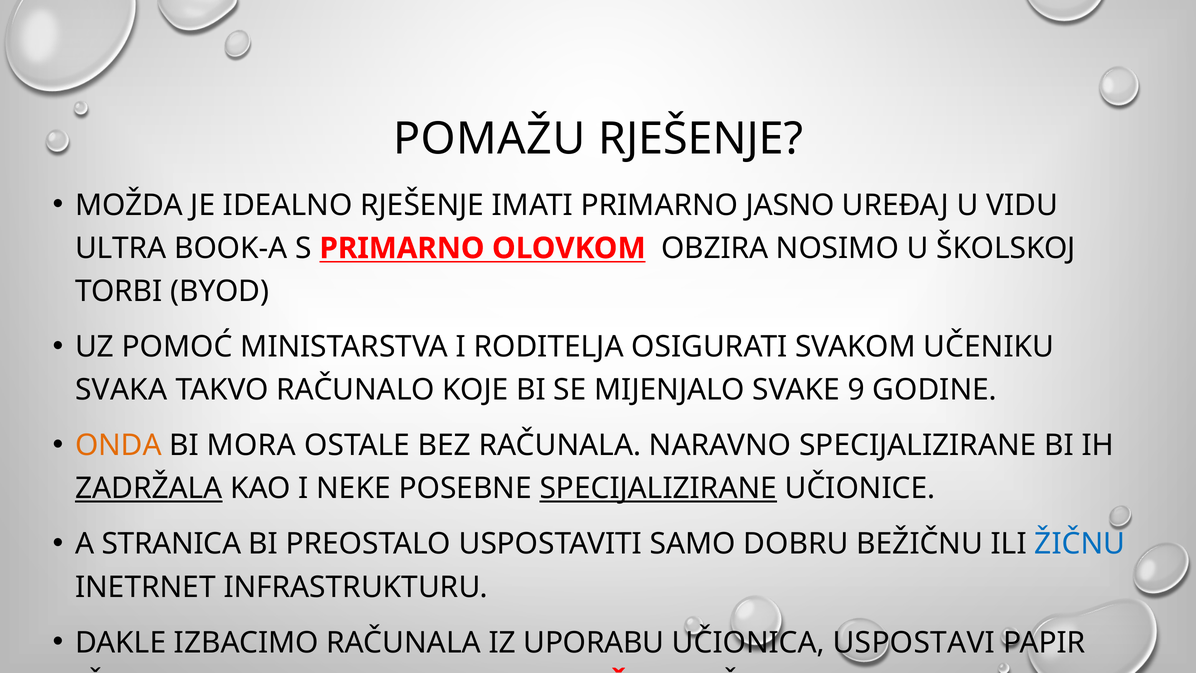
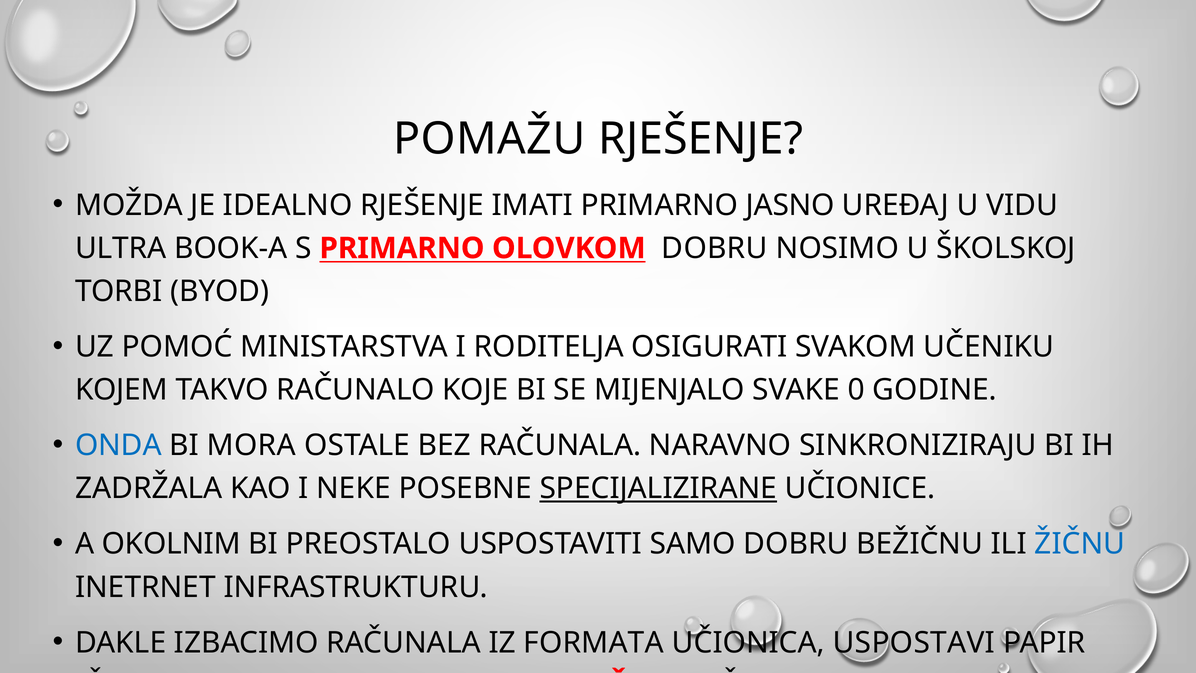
OLOVKOM OBZIRA: OBZIRA -> DOBRU
SVAKA: SVAKA -> KOJEM
9: 9 -> 0
ONDA colour: orange -> blue
NARAVNO SPECIJALIZIRANE: SPECIJALIZIRANE -> SINKRONIZIRAJU
ZADRŽALA underline: present -> none
STRANICA: STRANICA -> OKOLNIM
UPORABU: UPORABU -> FORMATA
